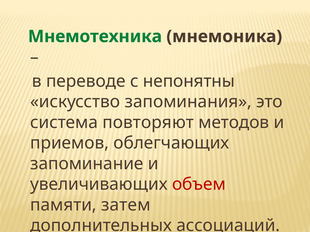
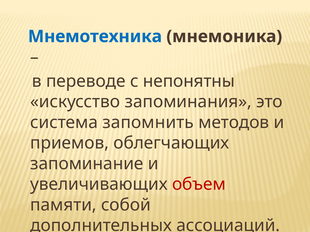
Мнемотехника colour: green -> blue
повторяют: повторяют -> запомнить
затем: затем -> собой
